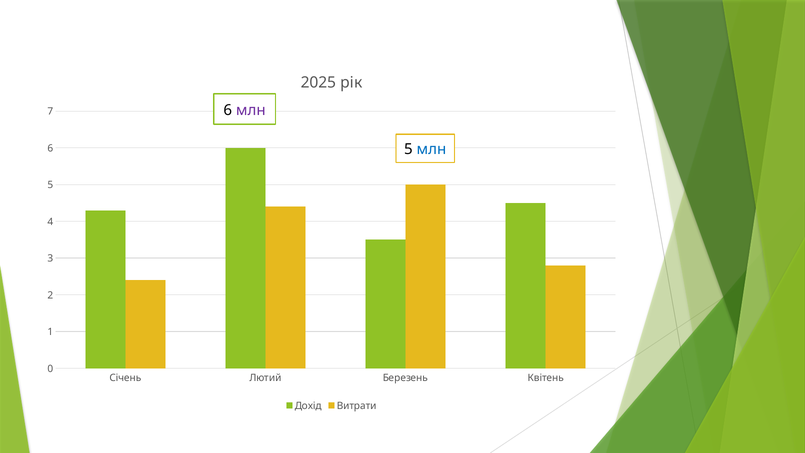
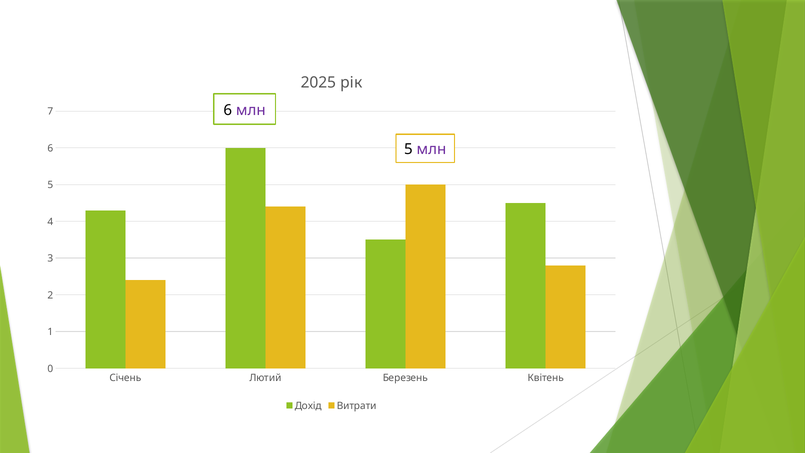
млн at (431, 149) colour: blue -> purple
